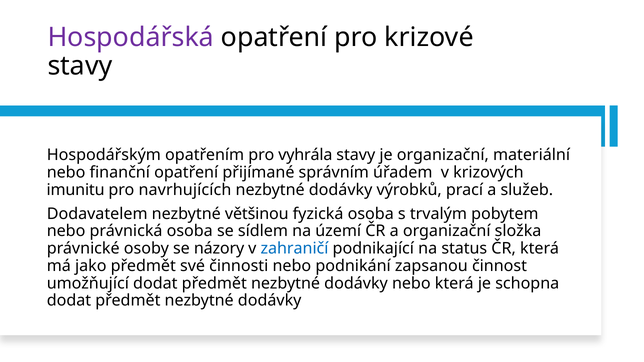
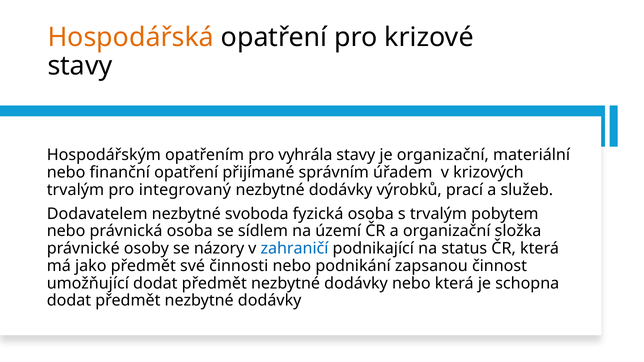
Hospodářská colour: purple -> orange
imunitu at (76, 190): imunitu -> trvalým
navrhujících: navrhujících -> integrovaný
většinou: většinou -> svoboda
